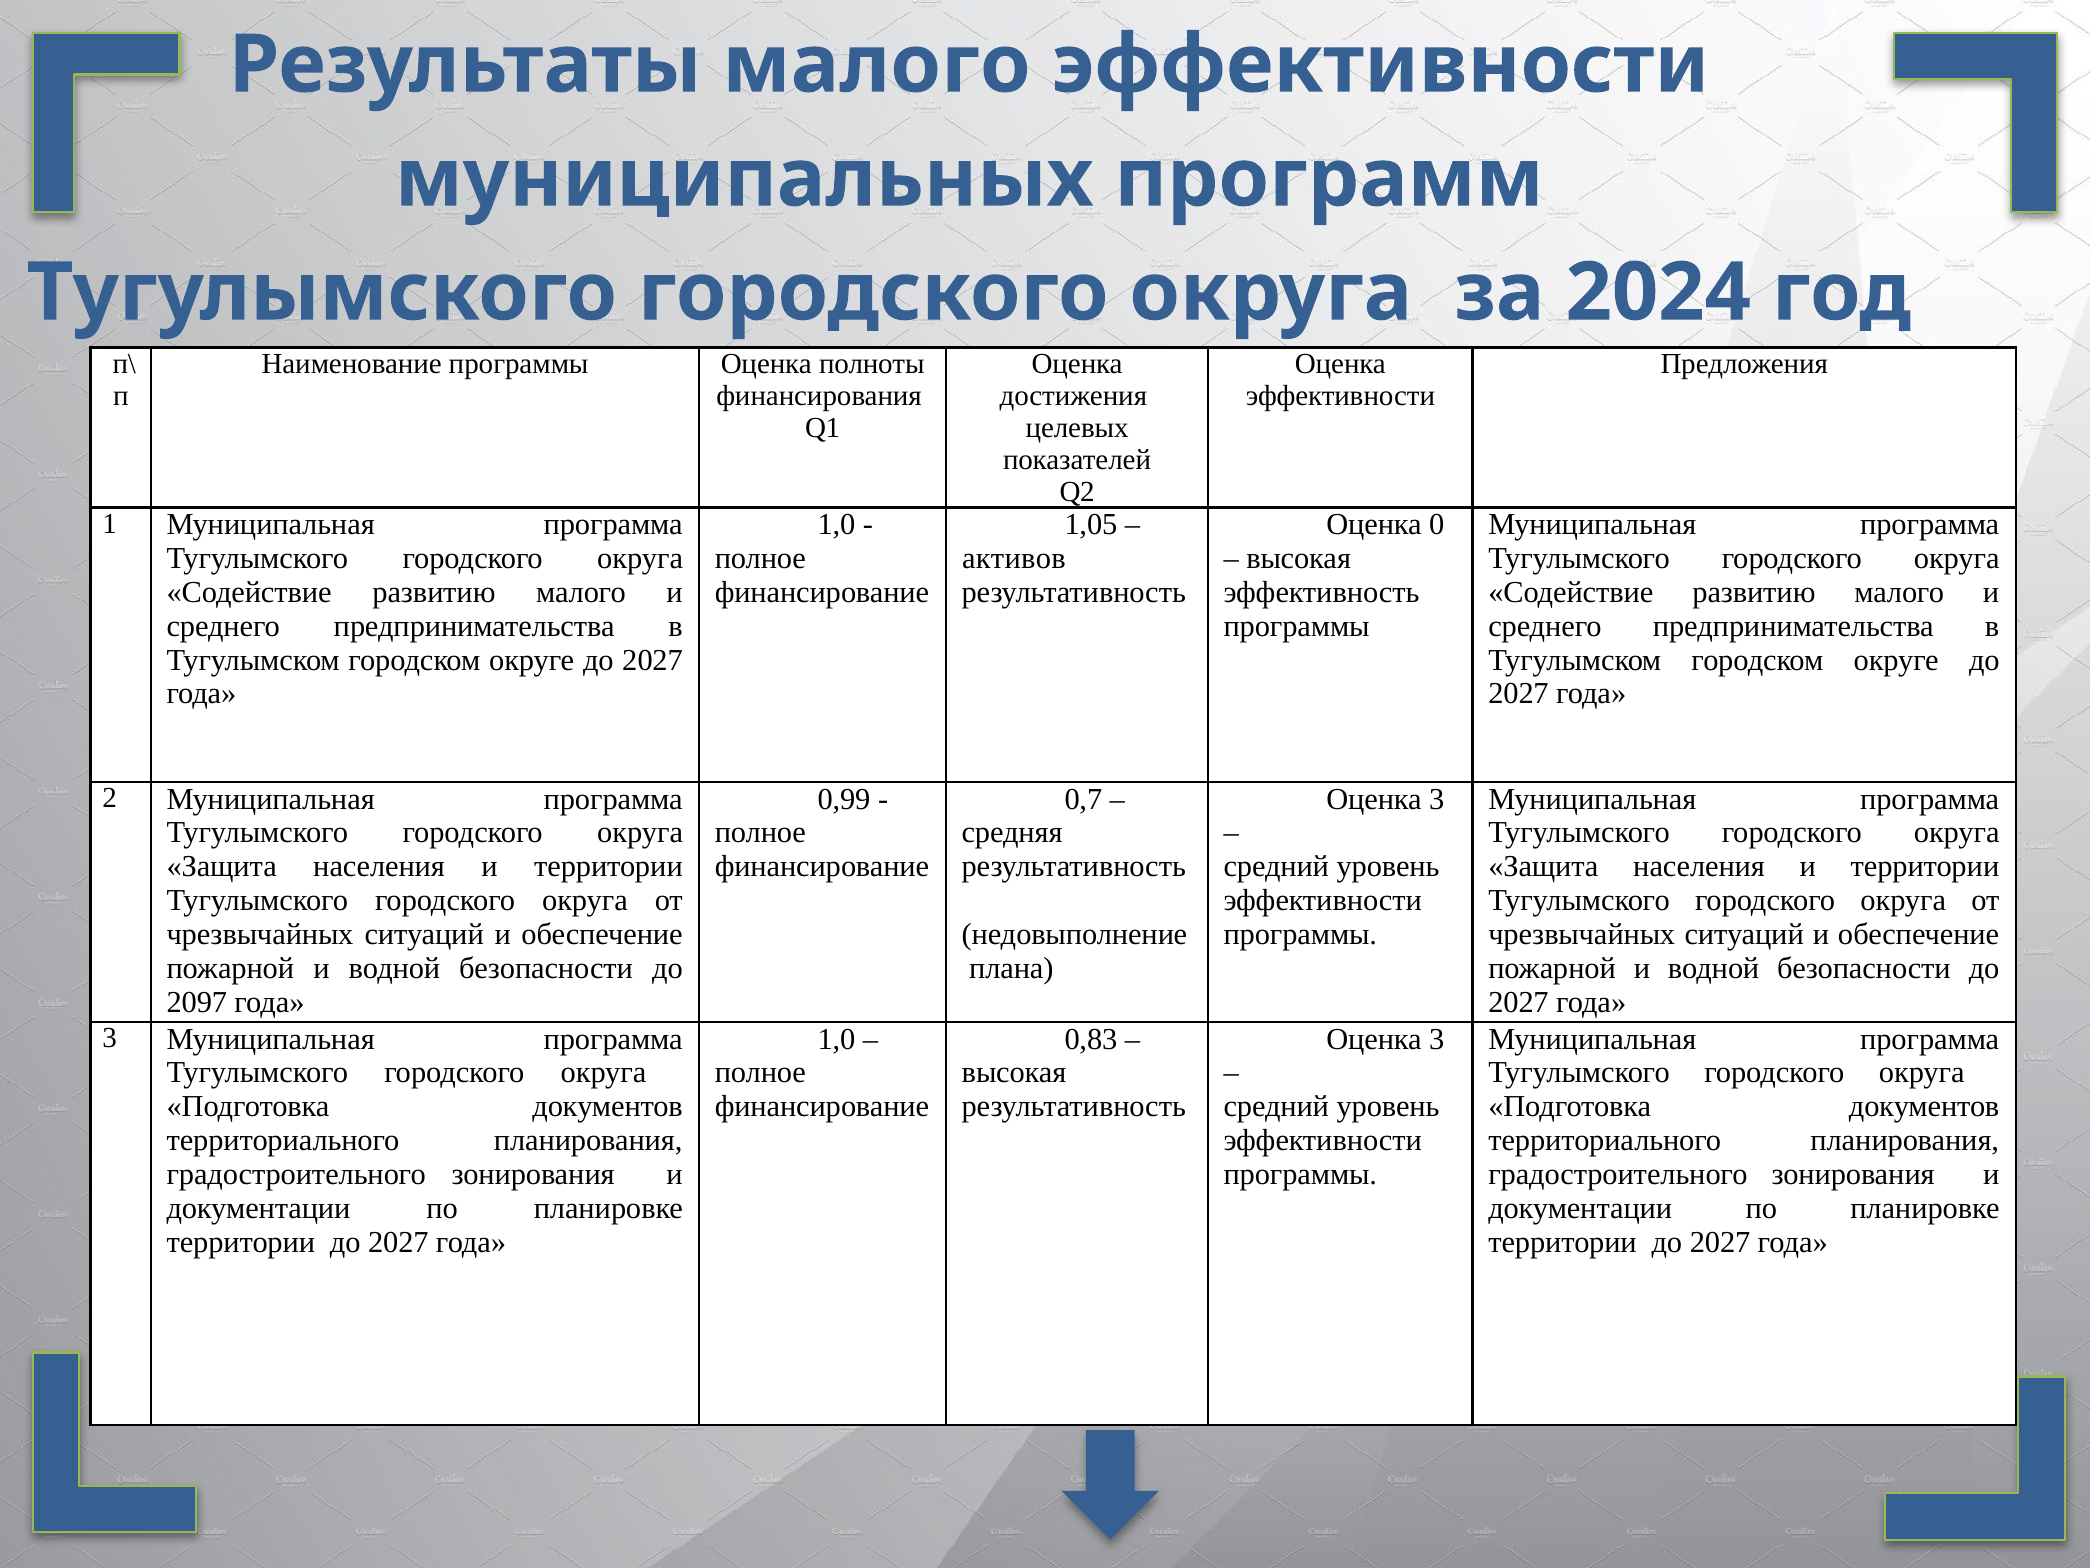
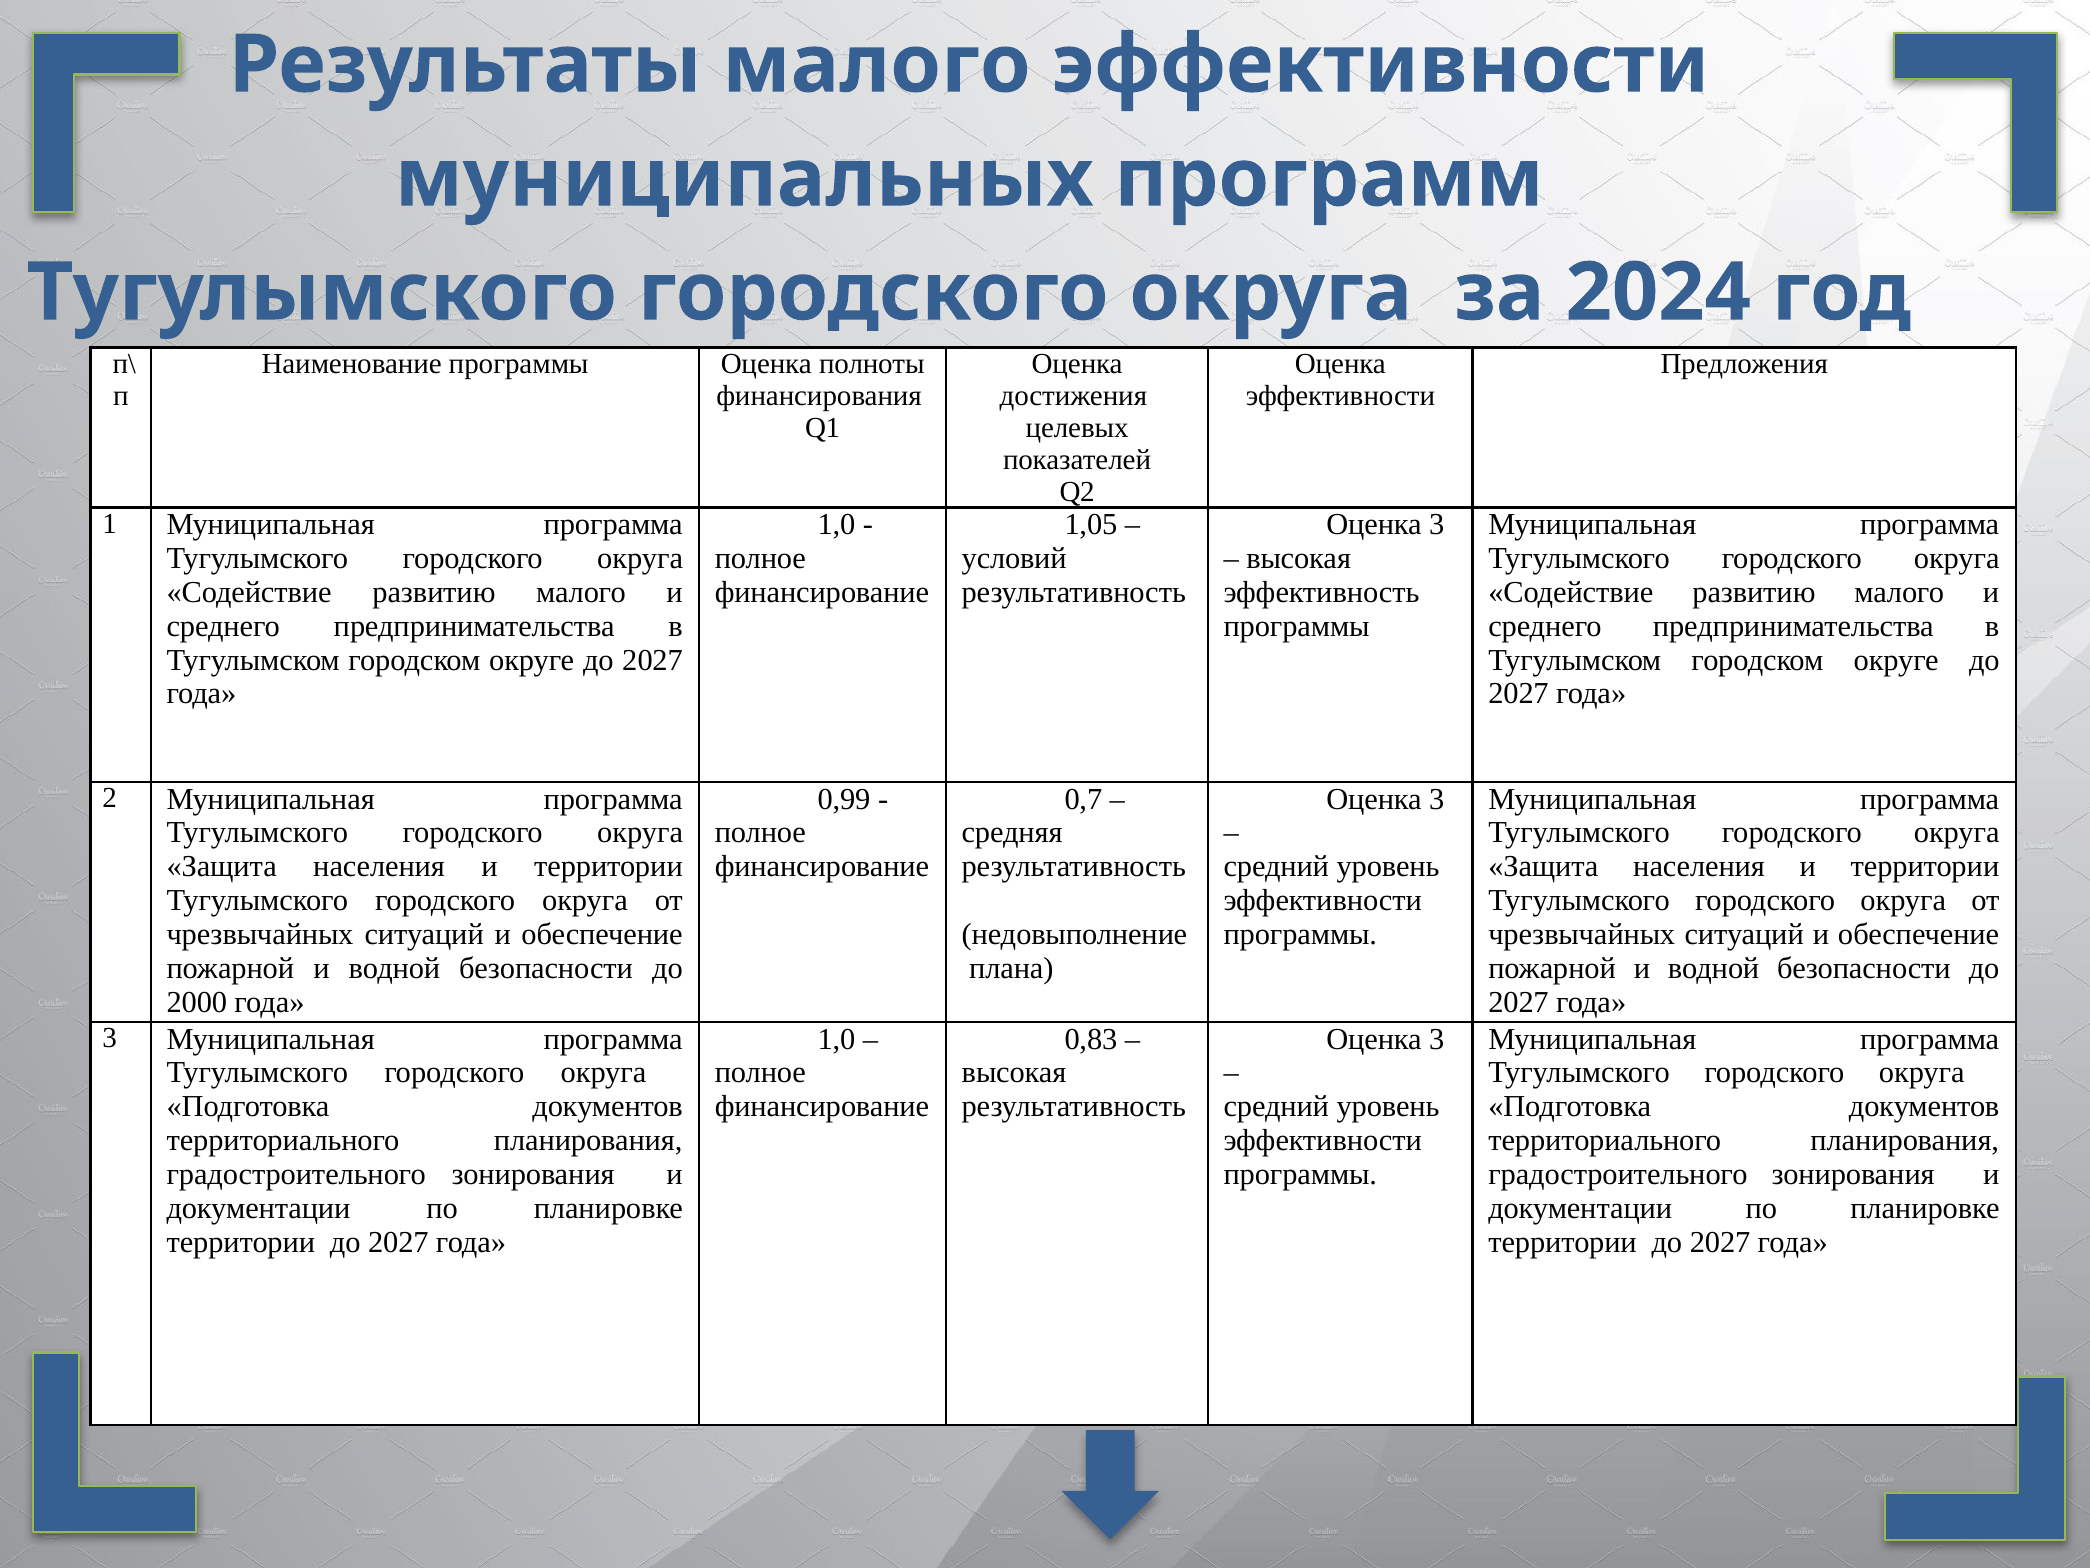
0 at (1437, 525): 0 -> 3
активов: активов -> условий
2097: 2097 -> 2000
